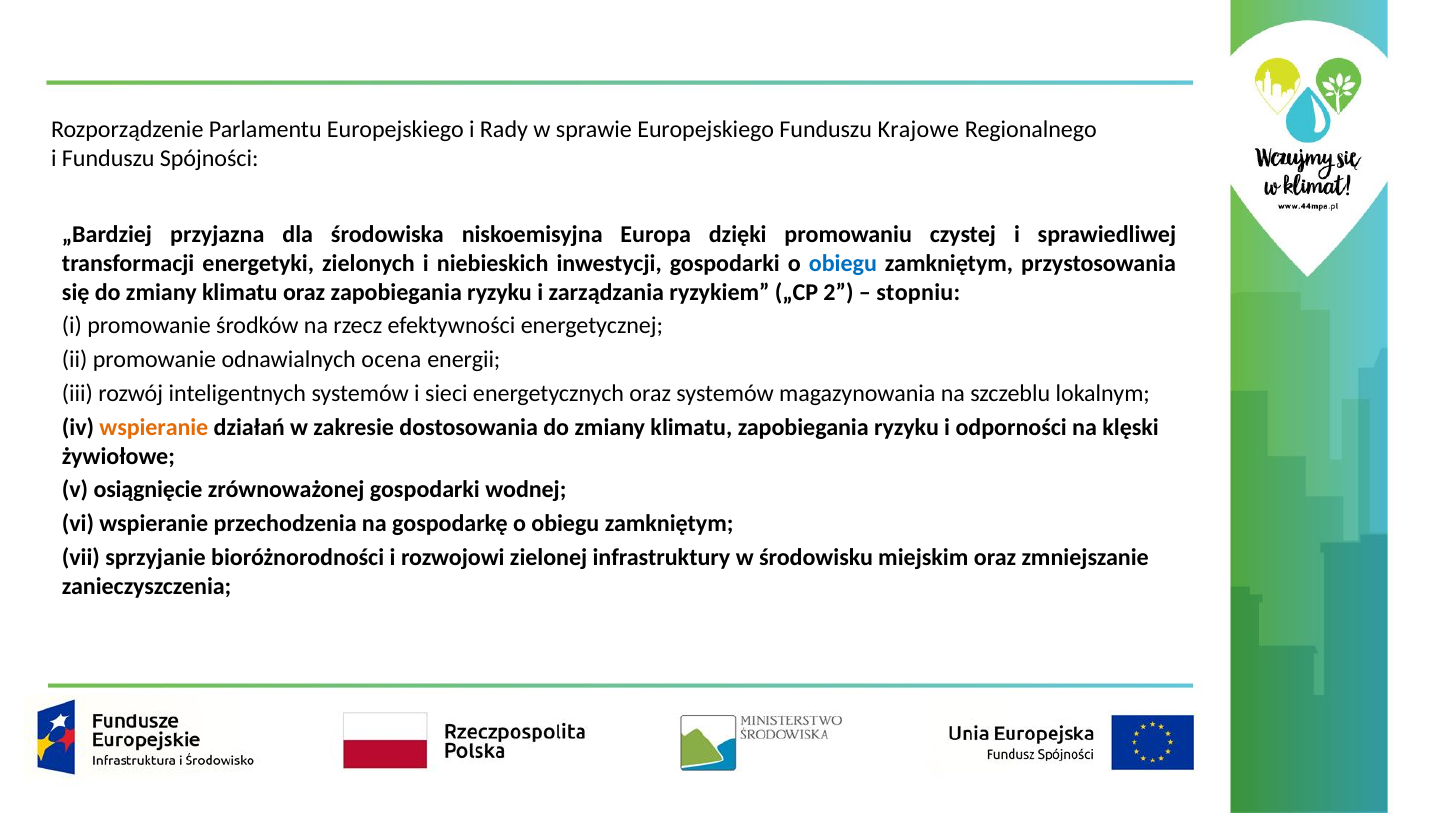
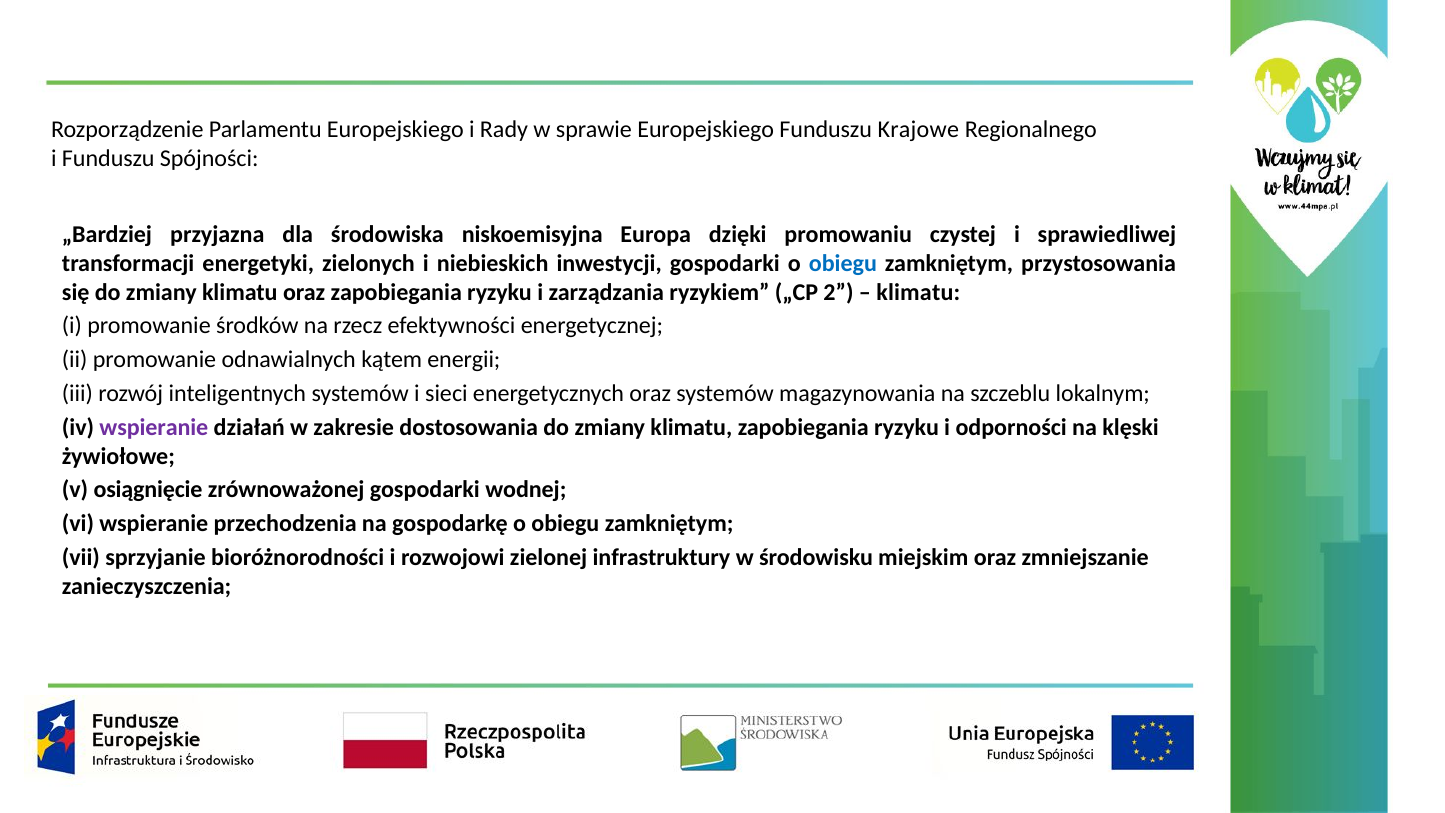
stopniu at (918, 292): stopniu -> klimatu
ocena: ocena -> kątem
wspieranie at (154, 427) colour: orange -> purple
